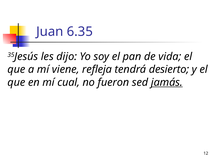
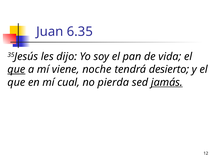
que at (16, 70) underline: none -> present
refleja: refleja -> noche
fueron: fueron -> pierda
